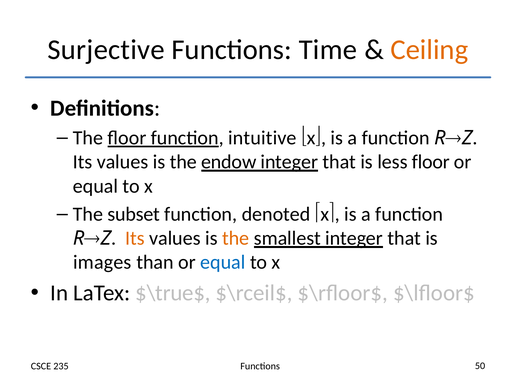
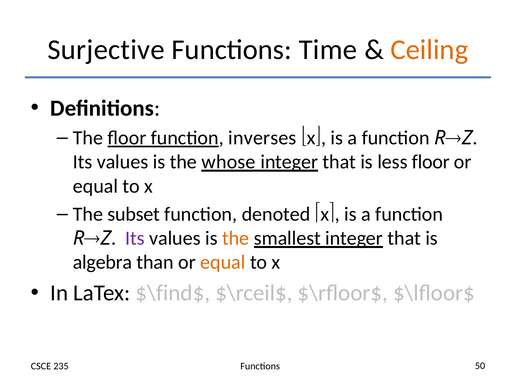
intuitive: intuitive -> inverses
endow: endow -> whose
Its at (135, 238) colour: orange -> purple
images: images -> algebra
equal at (223, 262) colour: blue -> orange
$\true$: $\true$ -> $\find$
